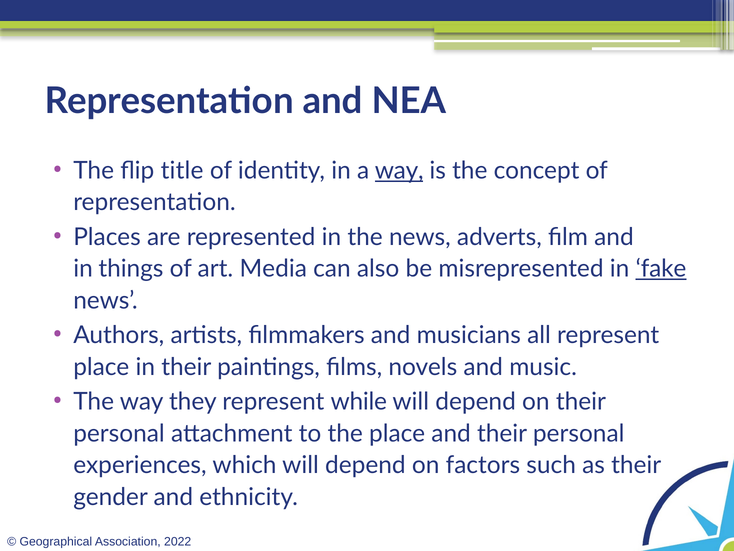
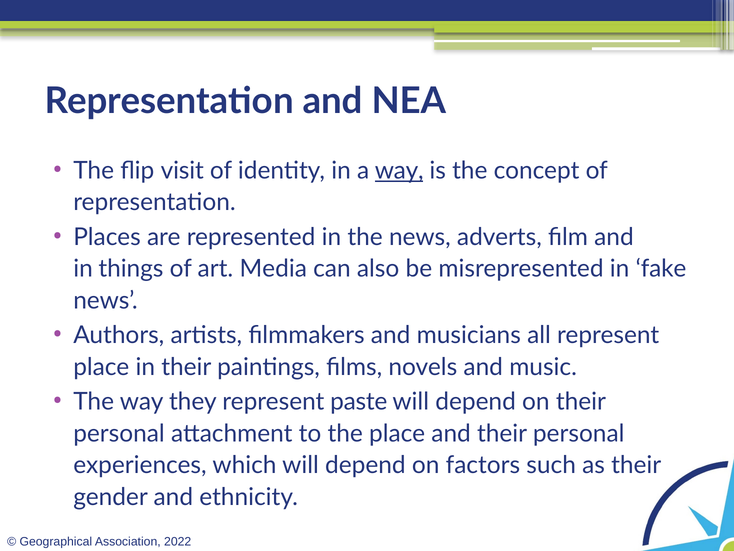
title: title -> visit
fake underline: present -> none
while: while -> paste
